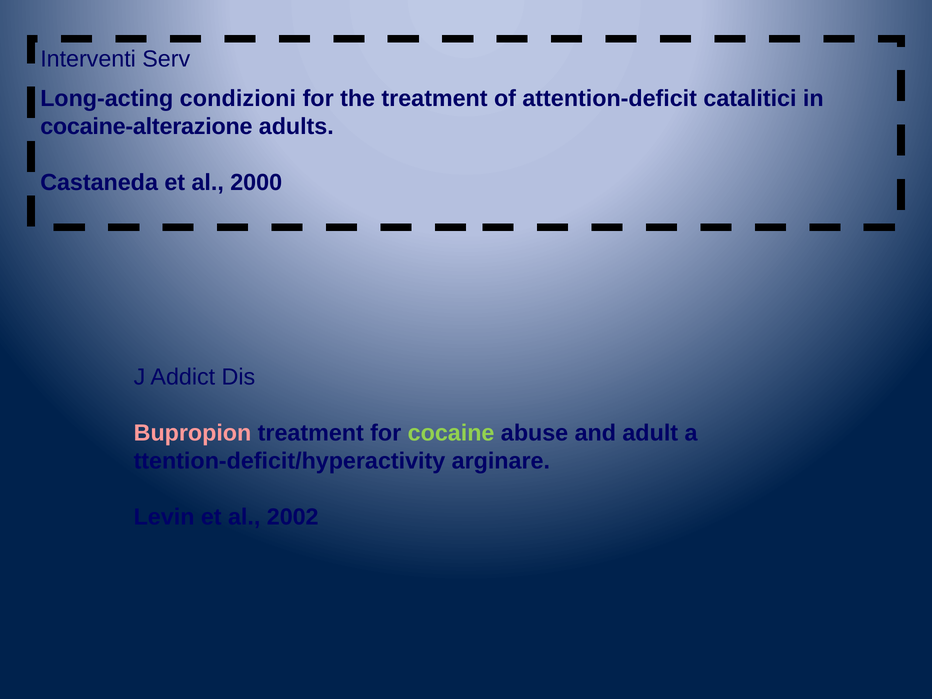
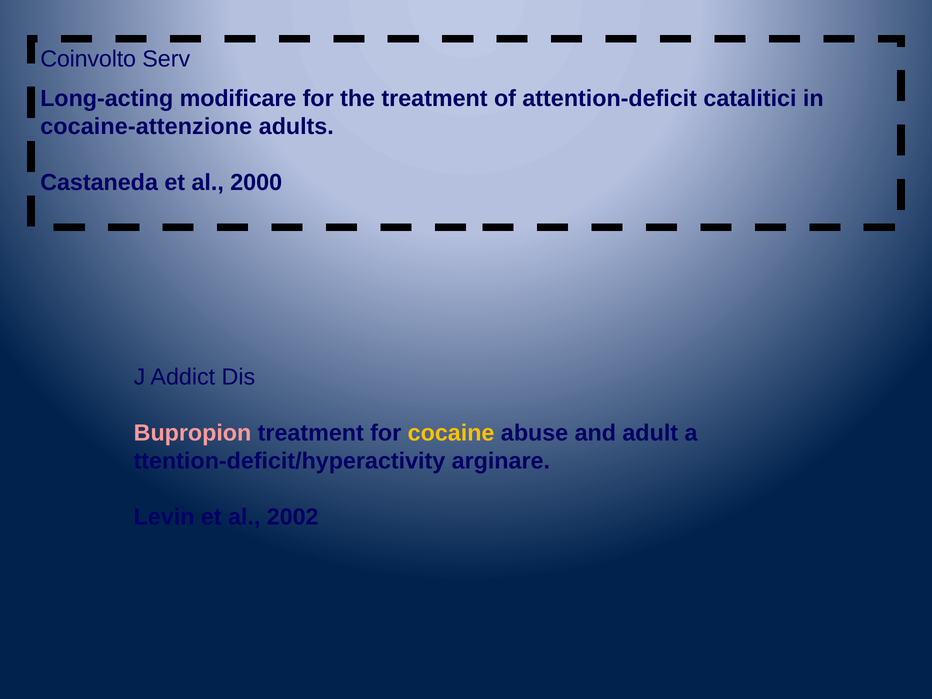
Interventi: Interventi -> Coinvolto
condizioni: condizioni -> modificare
cocaine-alterazione: cocaine-alterazione -> cocaine-attenzione
cocaine colour: light green -> yellow
